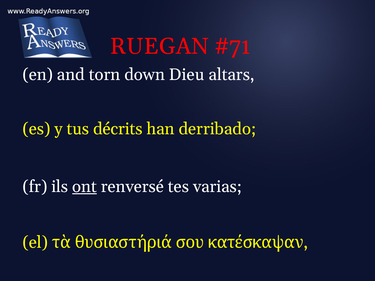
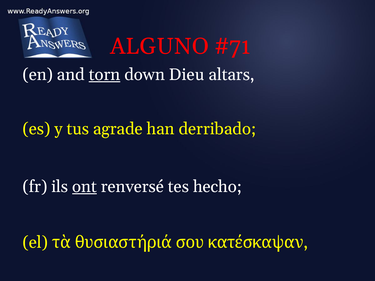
RUEGAN: RUEGAN -> ALGUNO
torn underline: none -> present
décrits: décrits -> agrade
varias: varias -> hecho
